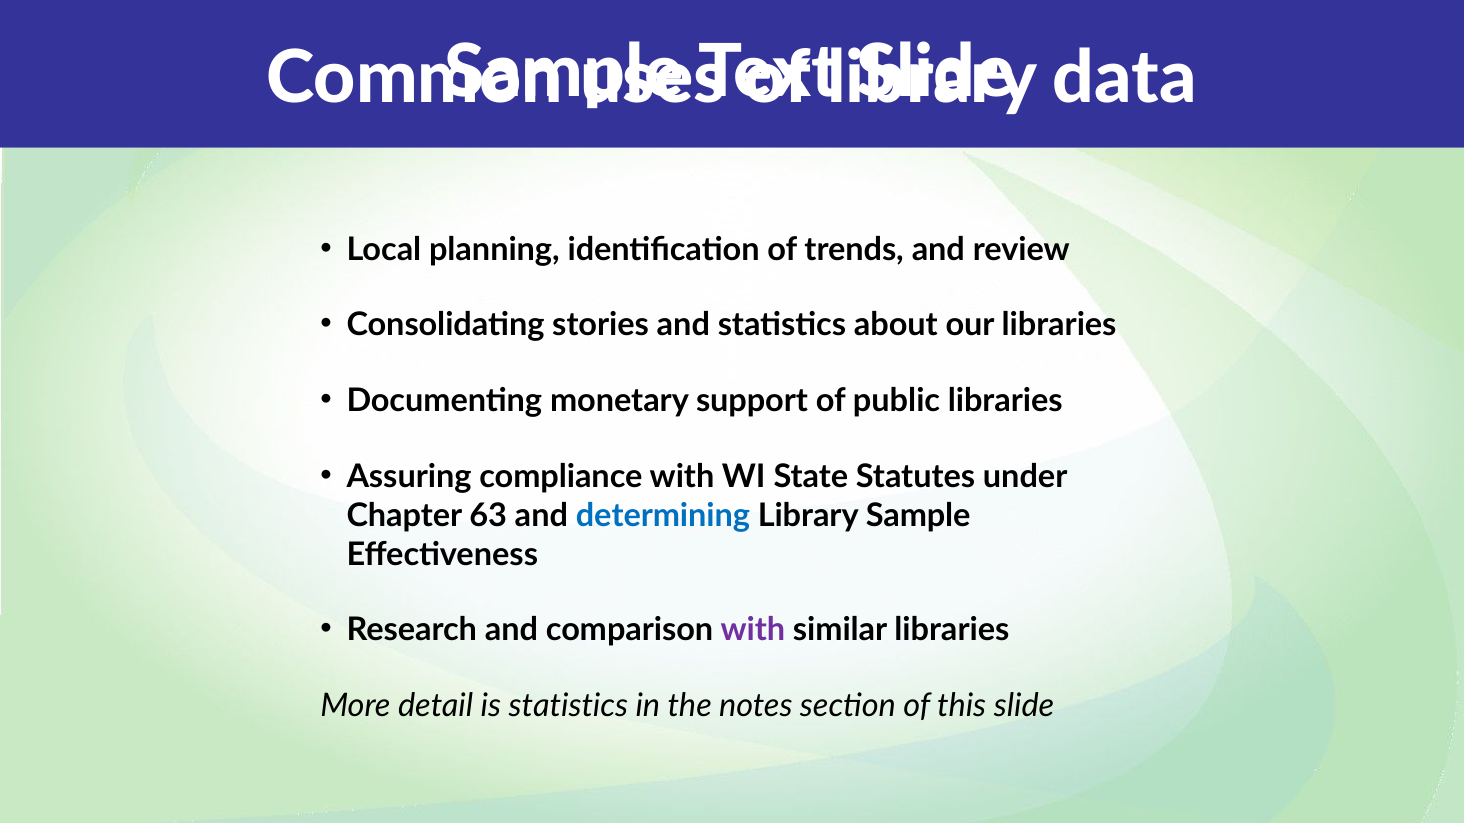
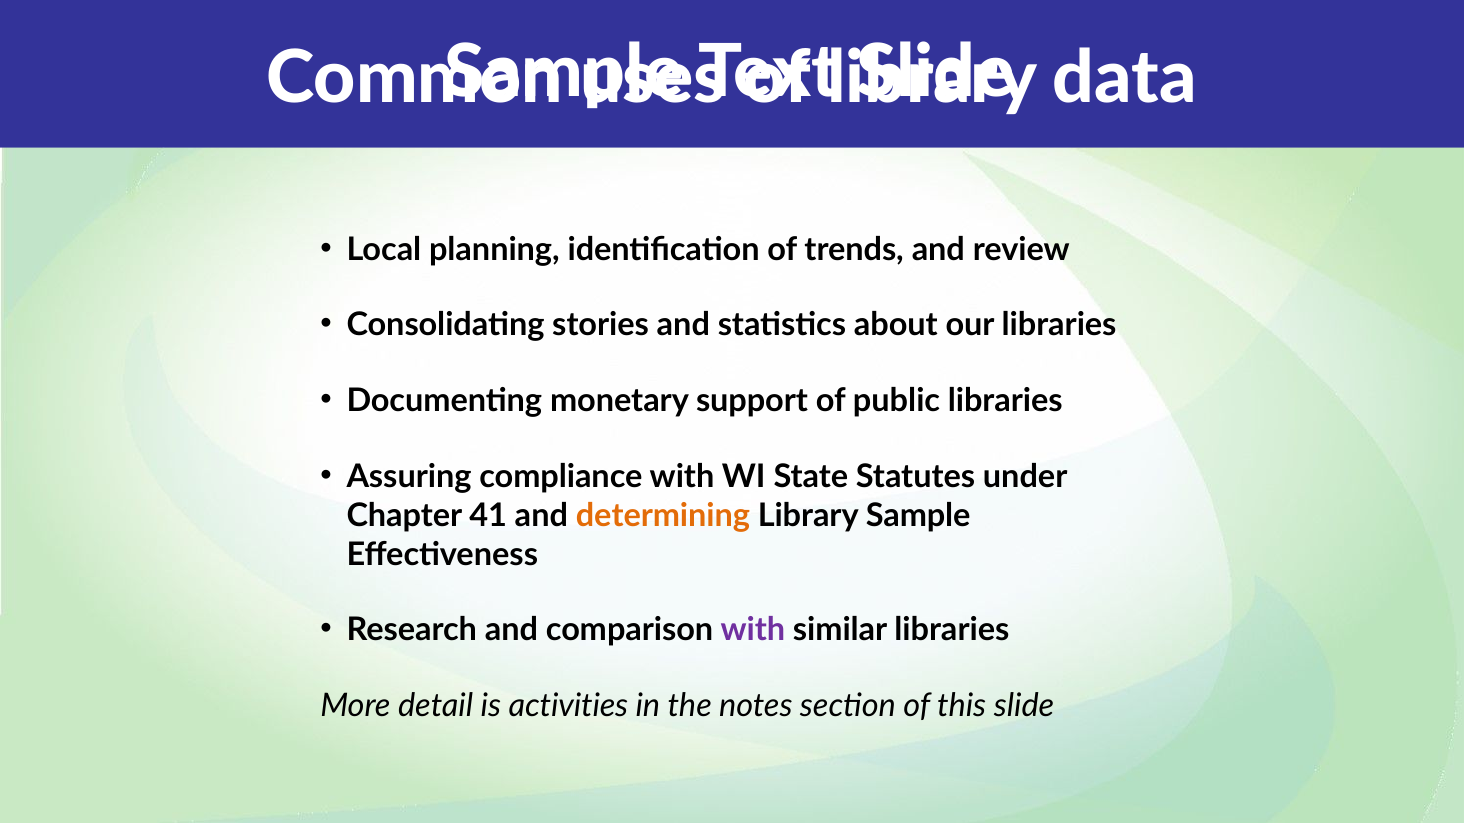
63: 63 -> 41
determining colour: blue -> orange
is statistics: statistics -> activities
